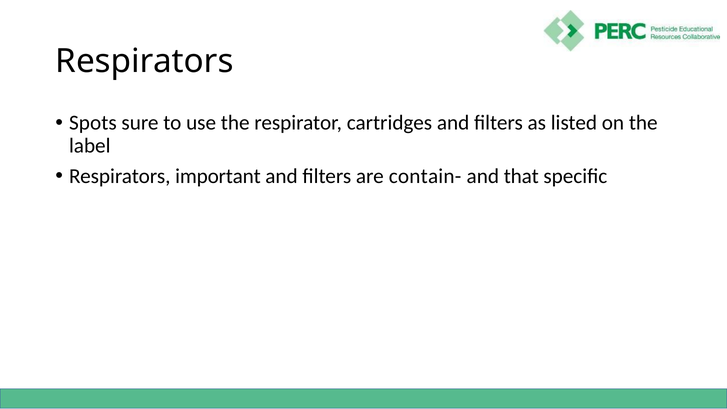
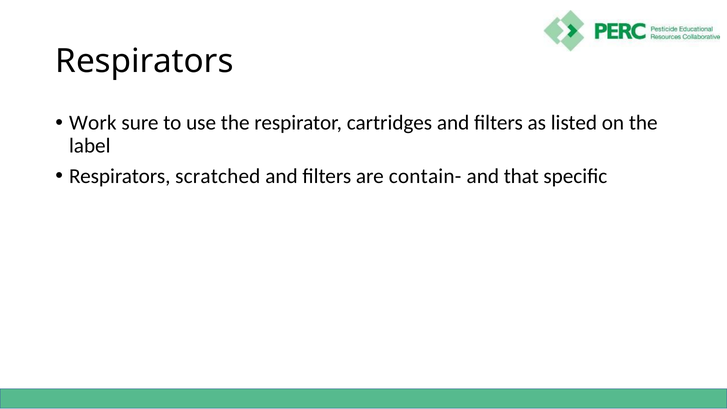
Spots: Spots -> Work
important: important -> scratched
